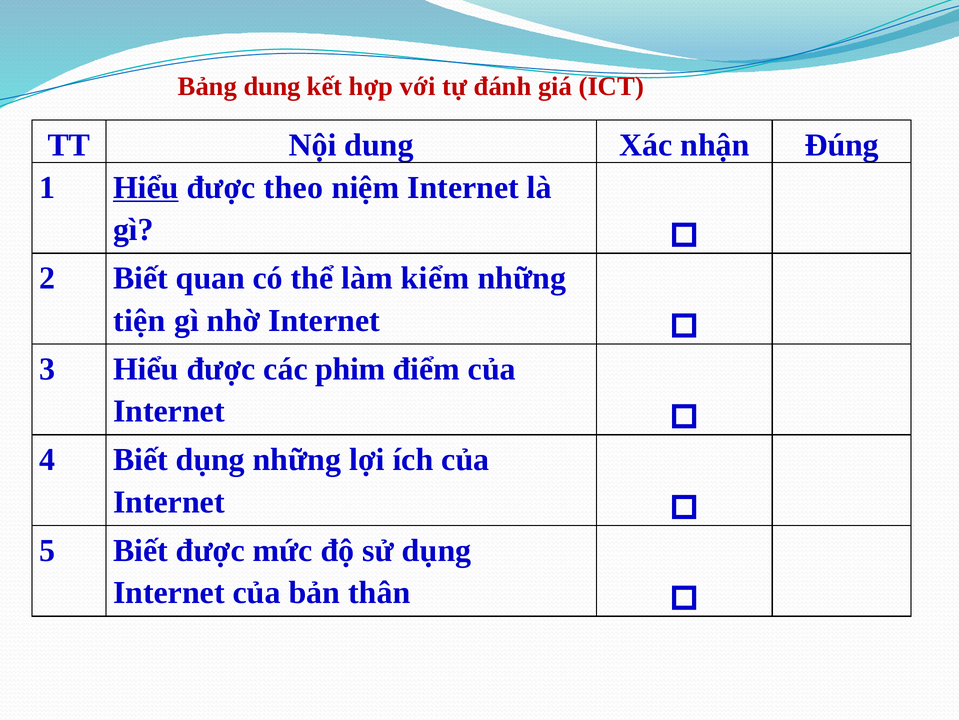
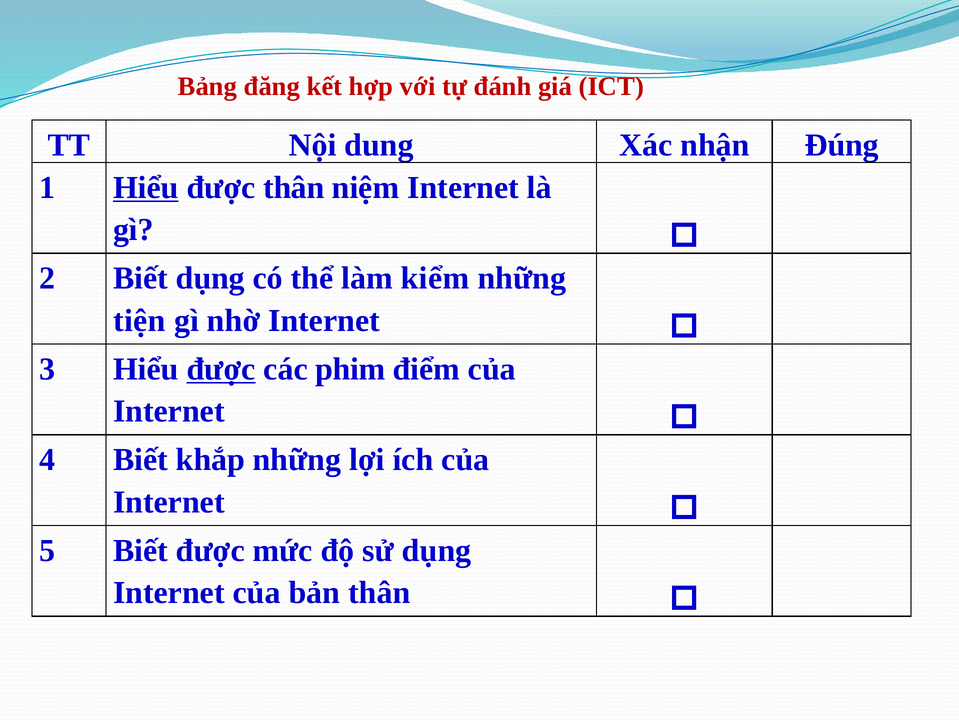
Bảng dung: dung -> đăng
được theo: theo -> thân
Biết quan: quan -> dụng
được at (221, 369) underline: none -> present
Biết dụng: dụng -> khắp
